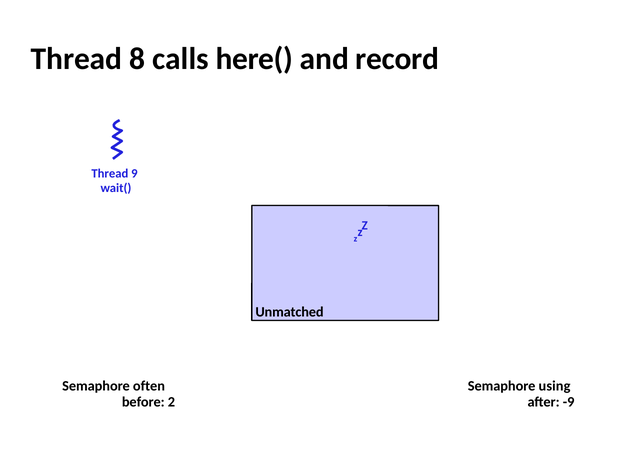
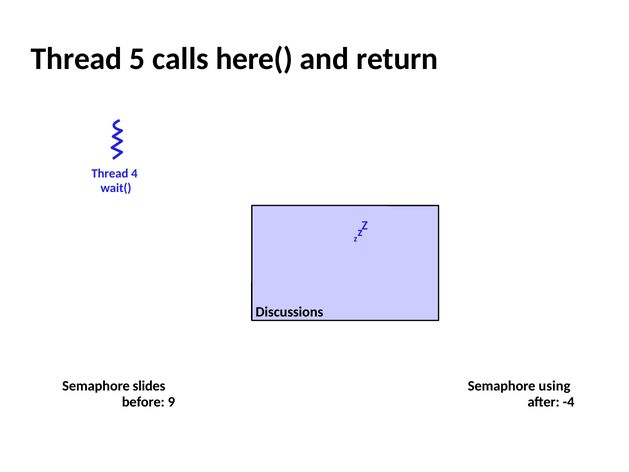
8: 8 -> 5
record: record -> return
9: 9 -> 4
Unmatched: Unmatched -> Discussions
often: often -> slides
2: 2 -> 9
-9: -9 -> -4
